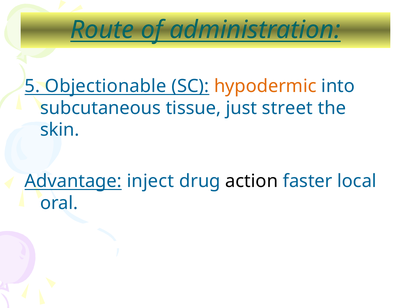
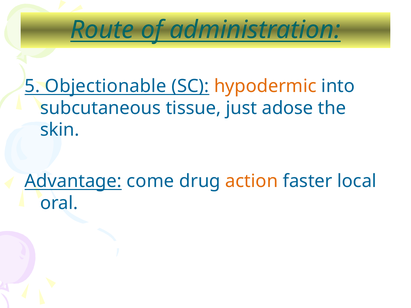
street: street -> adose
inject: inject -> come
action colour: black -> orange
